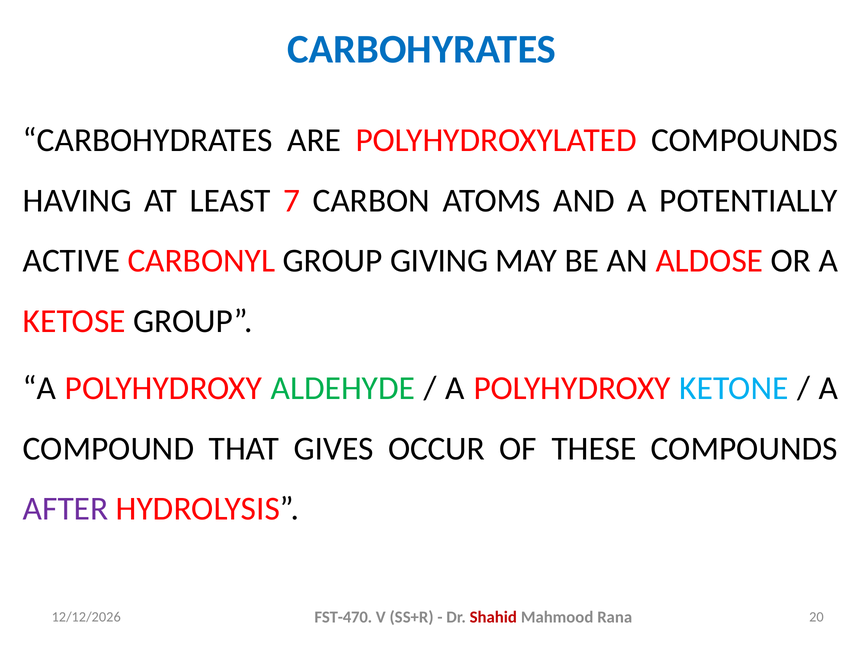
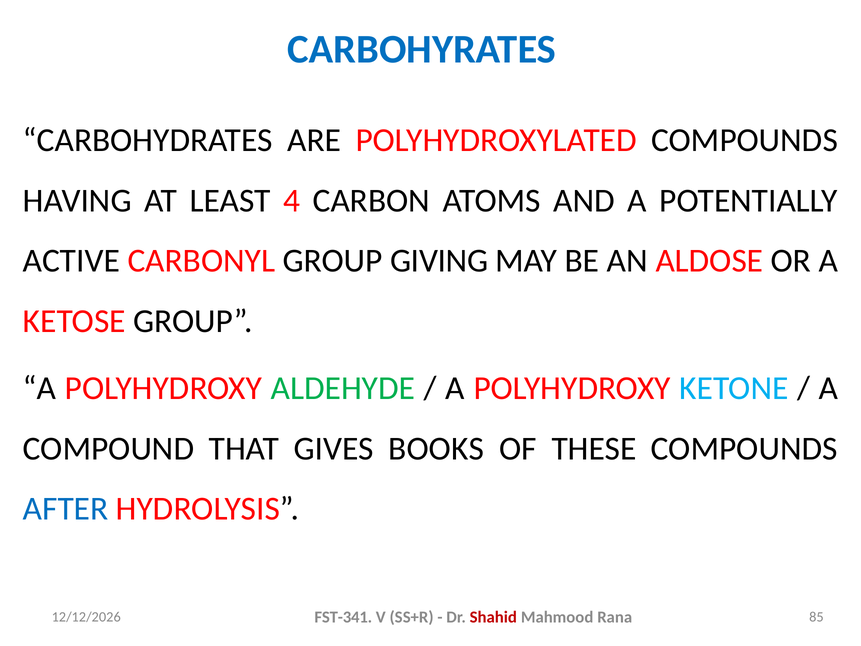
7: 7 -> 4
OCCUR: OCCUR -> BOOKS
AFTER colour: purple -> blue
FST-470: FST-470 -> FST-341
20: 20 -> 85
